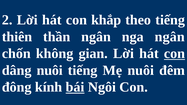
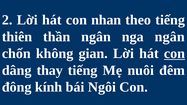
khắp: khắp -> nhan
dâng nuôi: nuôi -> thay
bái underline: present -> none
